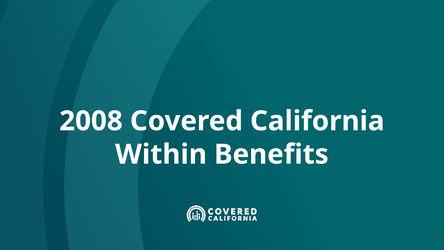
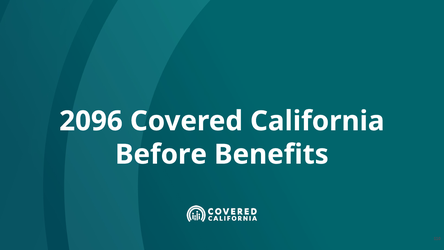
2008: 2008 -> 2096
Within: Within -> Before
